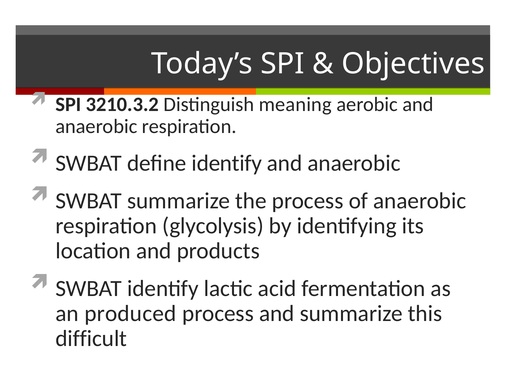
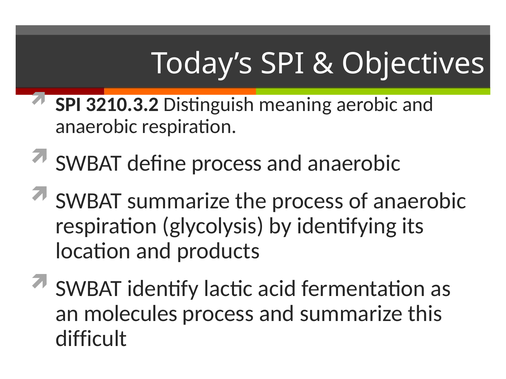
define identify: identify -> process
produced: produced -> molecules
